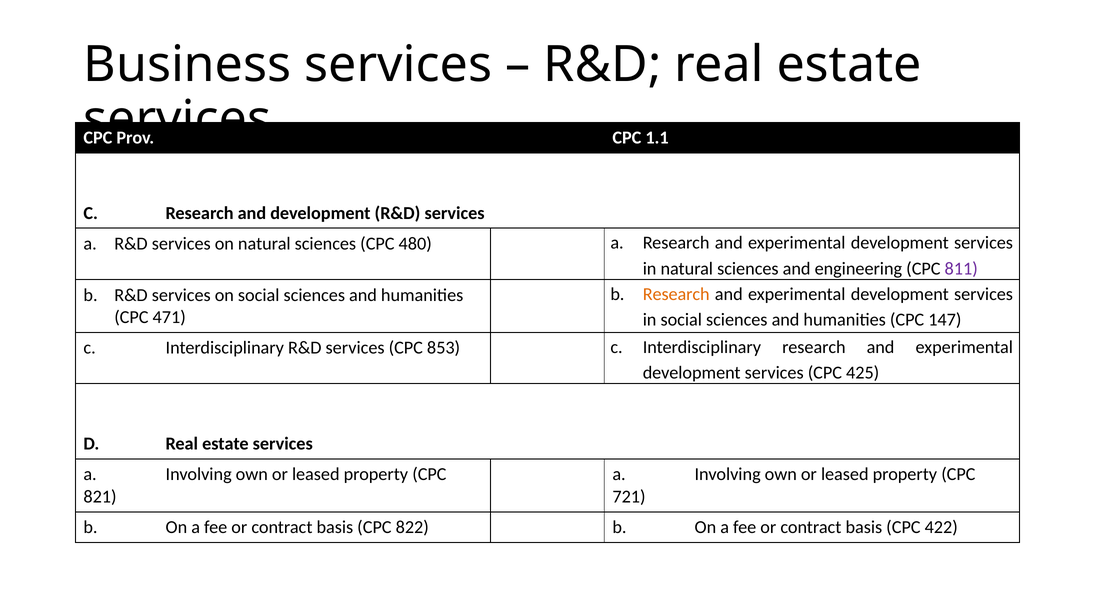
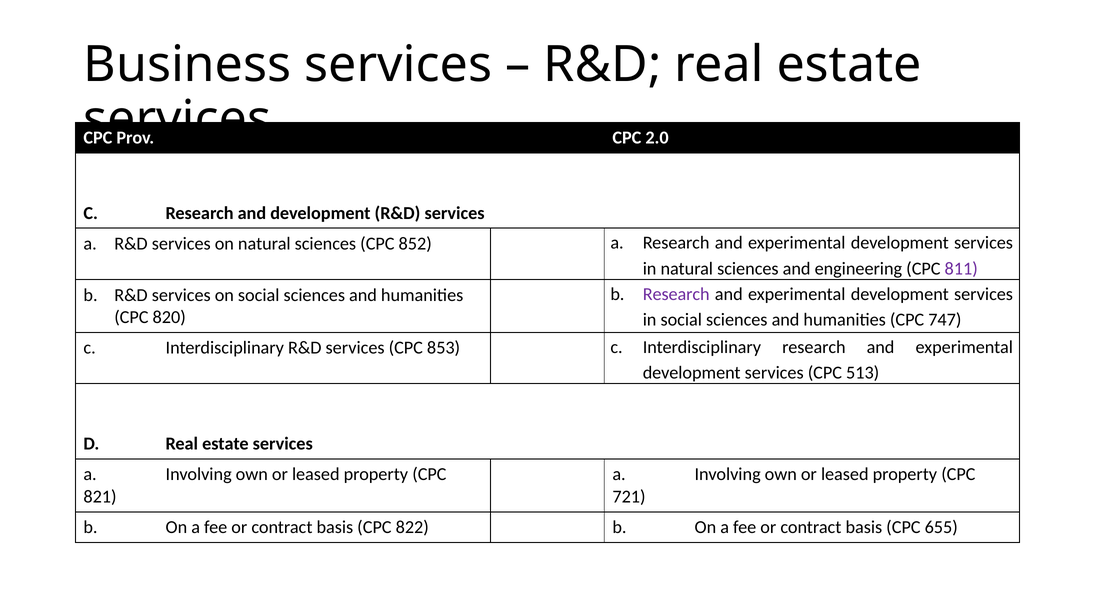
1.1: 1.1 -> 2.0
480: 480 -> 852
Research at (676, 294) colour: orange -> purple
471: 471 -> 820
147: 147 -> 747
425: 425 -> 513
422: 422 -> 655
